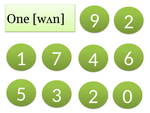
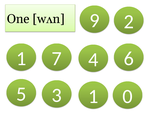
3 2: 2 -> 1
